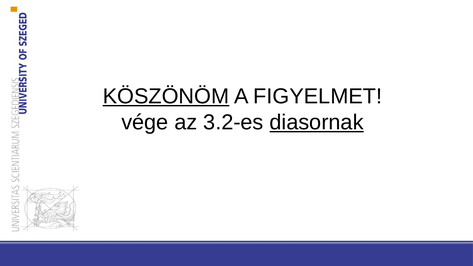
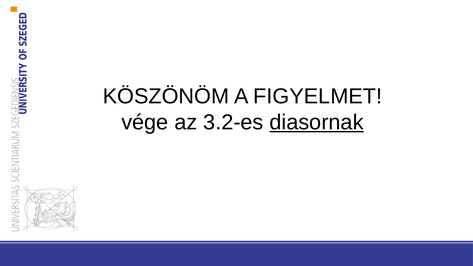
KÖSZÖNÖM underline: present -> none
